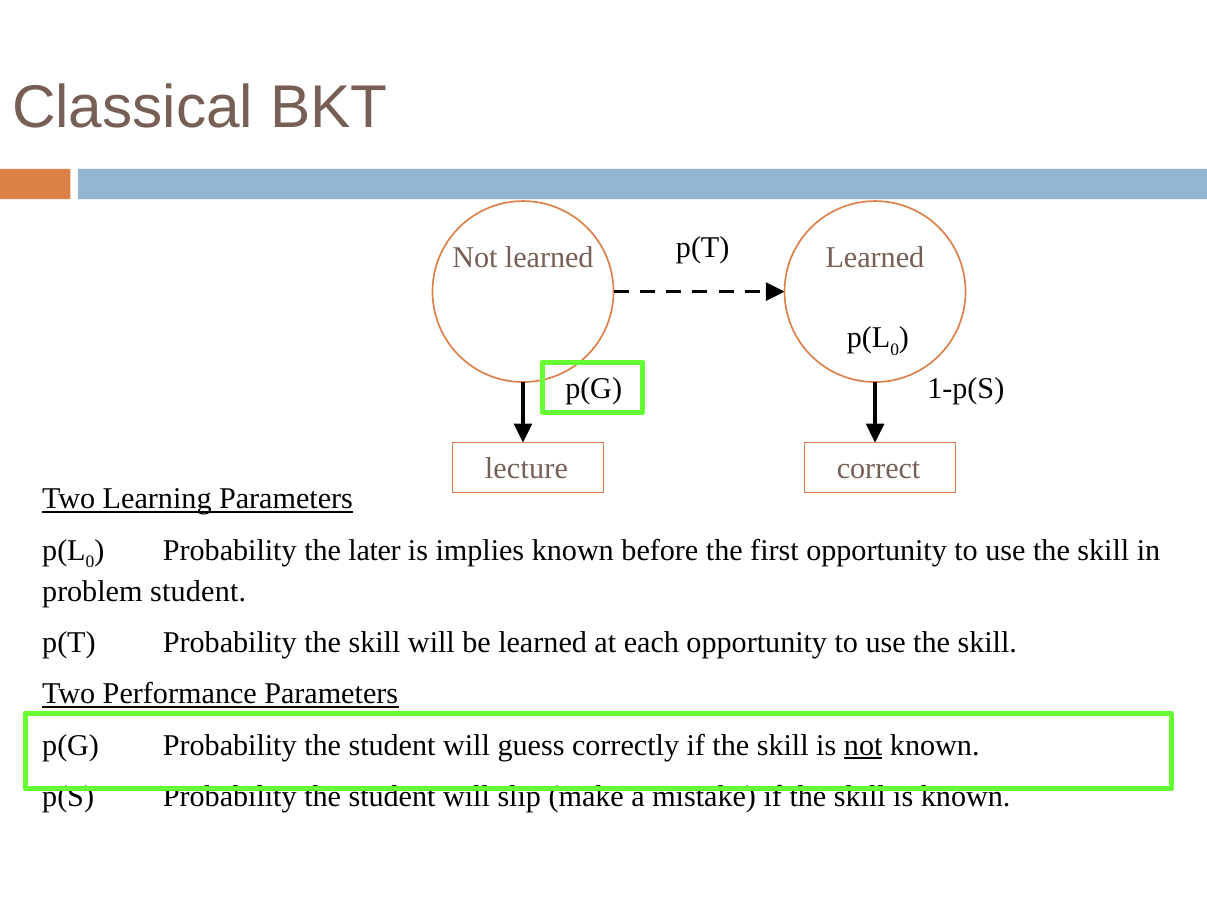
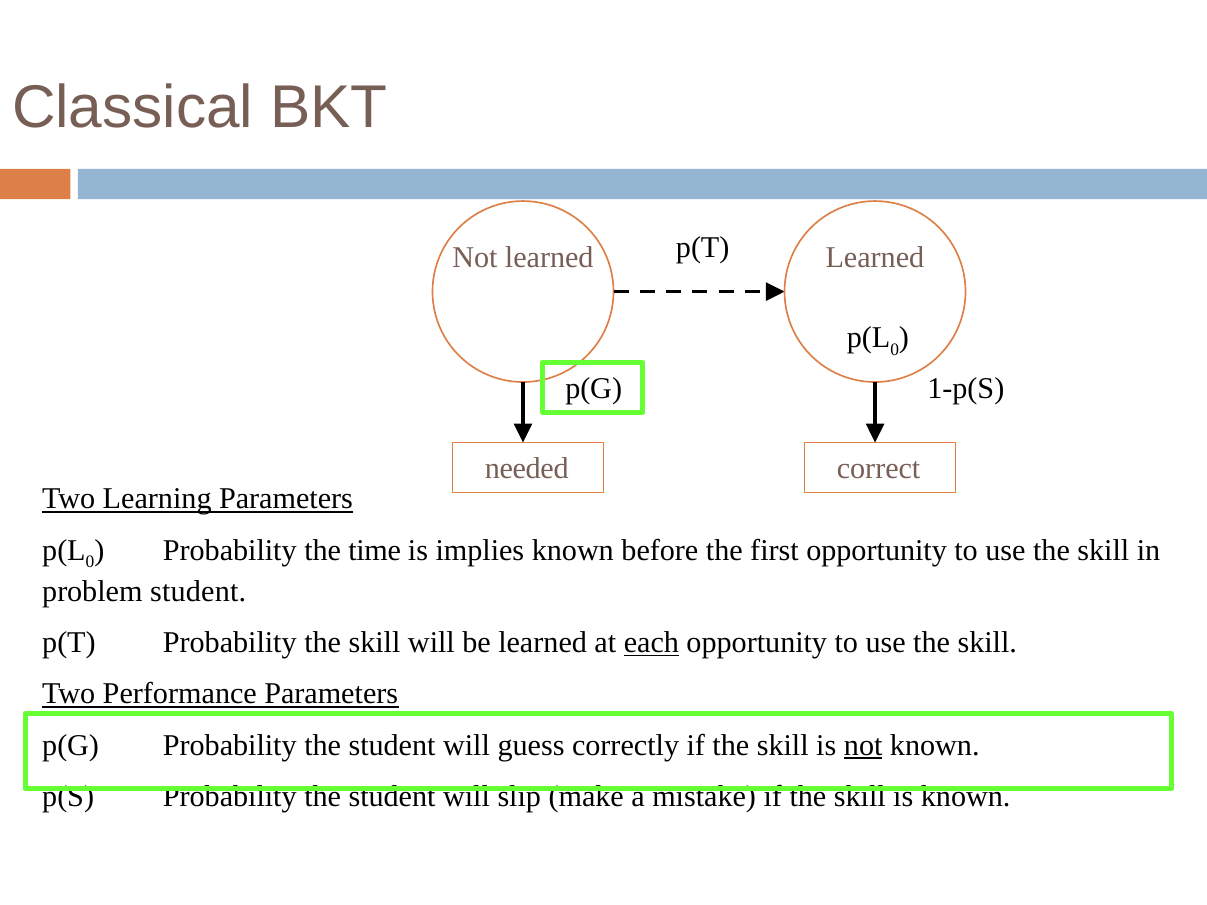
lecture: lecture -> needed
later: later -> time
each underline: none -> present
